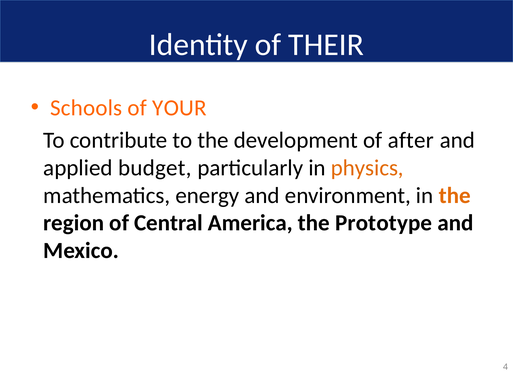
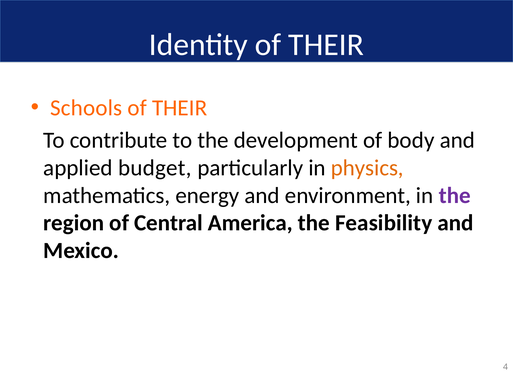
YOUR at (179, 108): YOUR -> THEIR
after: after -> body
the at (455, 195) colour: orange -> purple
Prototype: Prototype -> Feasibility
